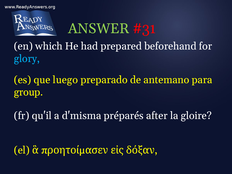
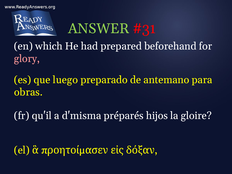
glory colour: light blue -> pink
group: group -> obras
after: after -> hijos
